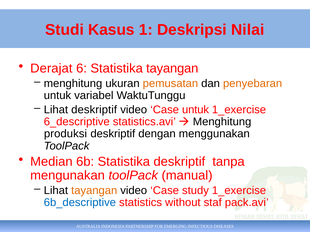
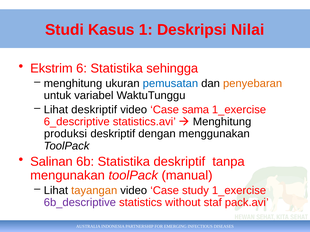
Derajat: Derajat -> Ekstrim
Statistika tayangan: tayangan -> sehingga
pemusatan colour: orange -> blue
Case untuk: untuk -> sama
Median: Median -> Salinan
6b_descriptive colour: blue -> purple
